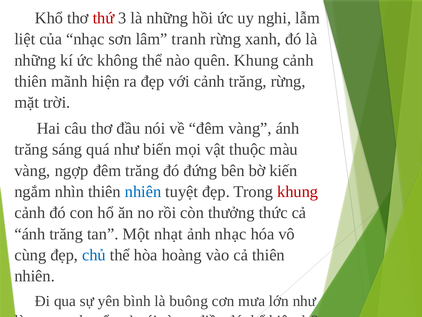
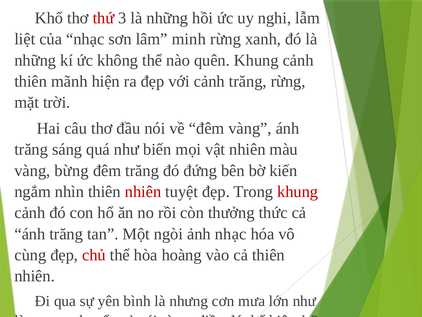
tranh: tranh -> minh
vật thuộc: thuộc -> nhiên
ngợp: ngợp -> bừng
nhiên at (143, 191) colour: blue -> red
nhạt: nhạt -> ngòi
chủ colour: blue -> red
là buông: buông -> nhưng
